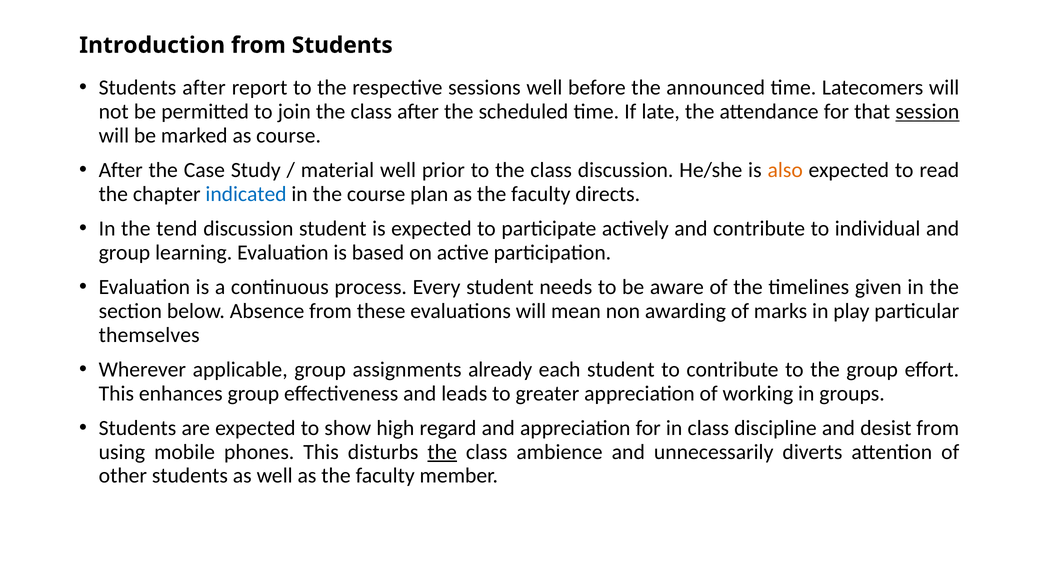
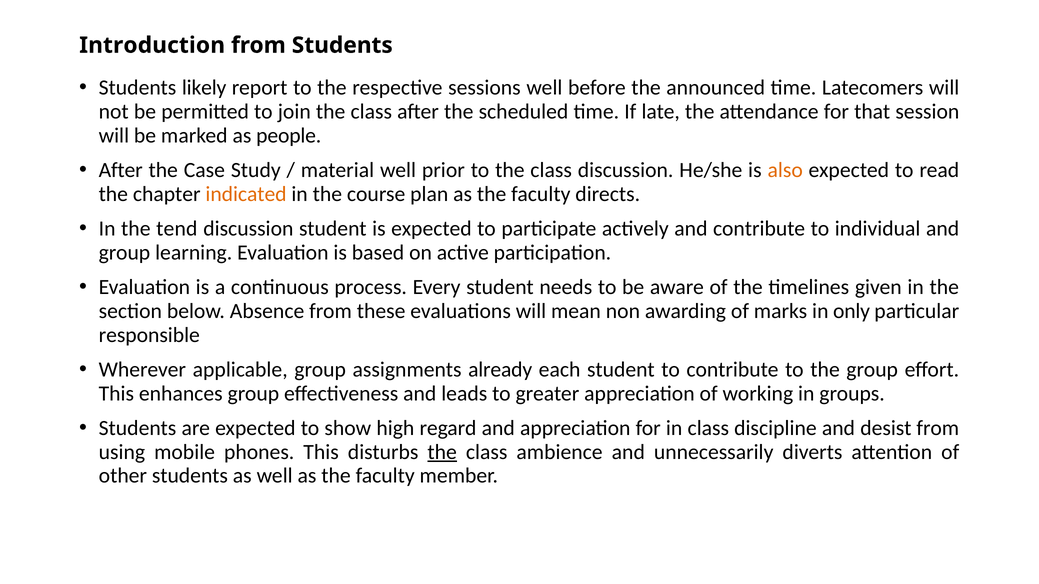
Students after: after -> likely
session underline: present -> none
as course: course -> people
indicated colour: blue -> orange
play: play -> only
themselves: themselves -> responsible
